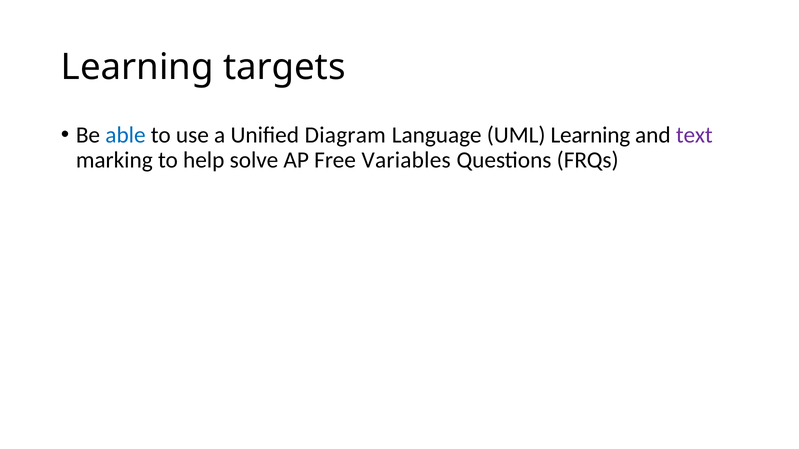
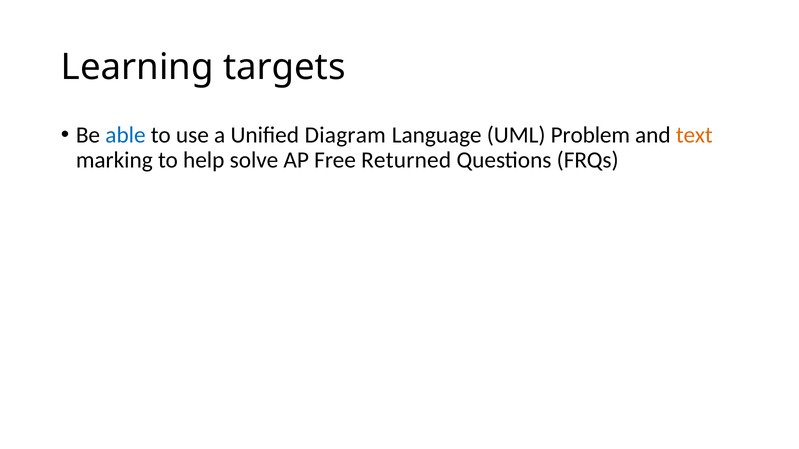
UML Learning: Learning -> Problem
text colour: purple -> orange
Variables: Variables -> Returned
